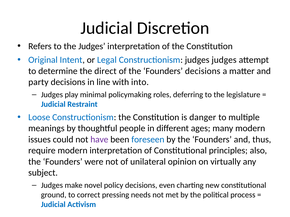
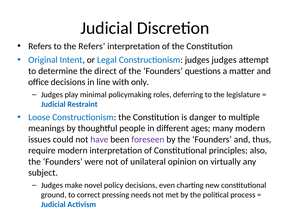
the Judges: Judges -> Refers
Founders decisions: decisions -> questions
party: party -> office
into: into -> only
foreseen colour: blue -> purple
